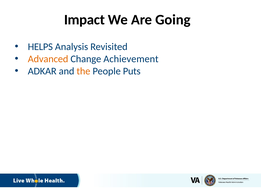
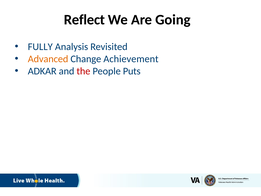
Impact: Impact -> Reflect
HELPS: HELPS -> FULLY
the colour: orange -> red
